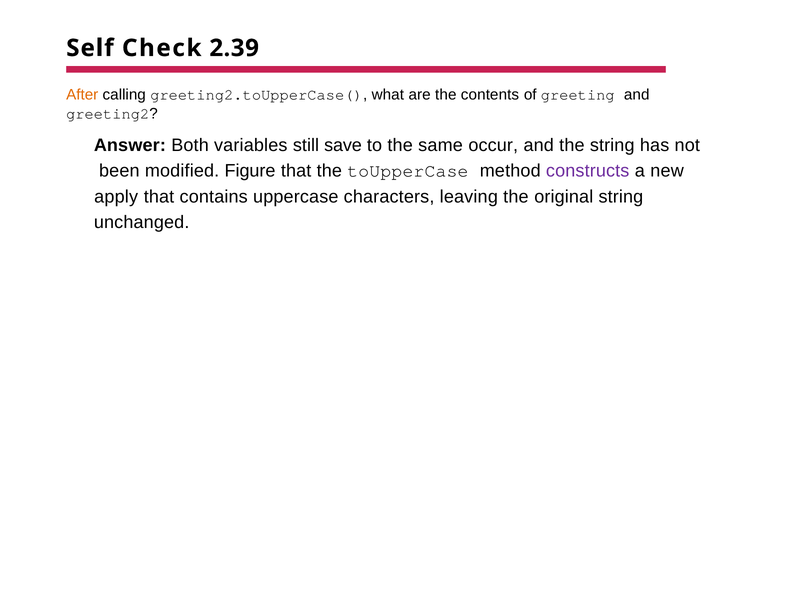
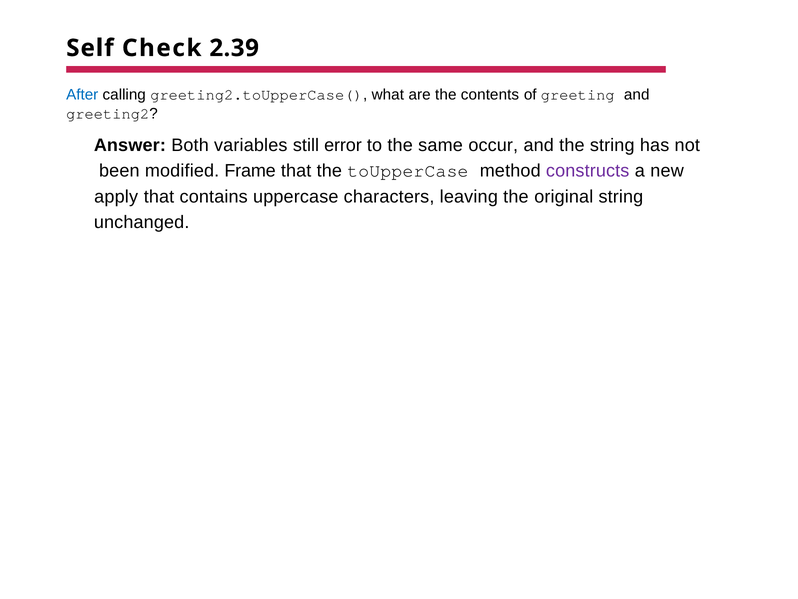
After colour: orange -> blue
save: save -> error
Figure: Figure -> Frame
